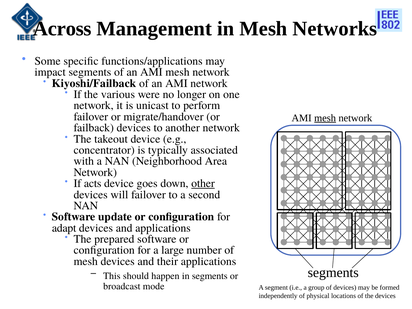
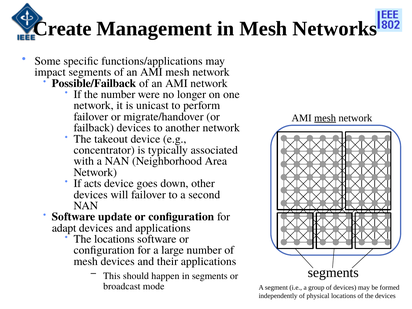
Across: Across -> Create
Kiyoshi/Failback: Kiyoshi/Failback -> Possible/Failback
the various: various -> number
other underline: present -> none
The prepared: prepared -> locations
